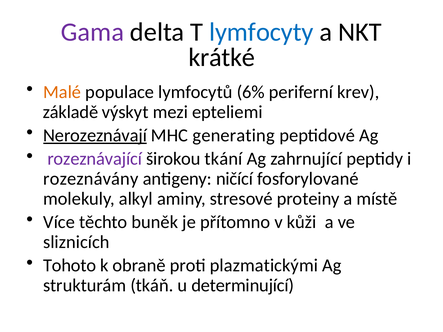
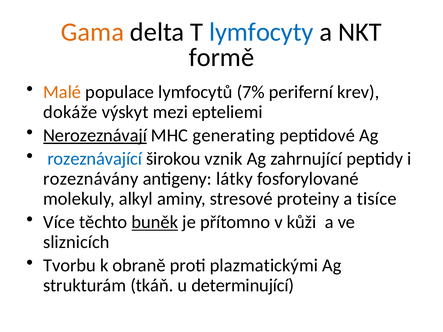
Gama colour: purple -> orange
krátké: krátké -> formě
6%: 6% -> 7%
základě: základě -> dokáže
rozeznávající colour: purple -> blue
tkání: tkání -> vznik
ničící: ničící -> látky
místě: místě -> tisíce
buněk underline: none -> present
Tohoto: Tohoto -> Tvorbu
